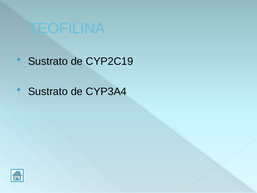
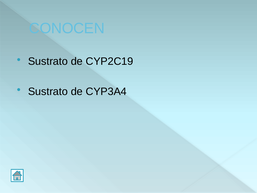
TEOFILINA: TEOFILINA -> CONOCEN
